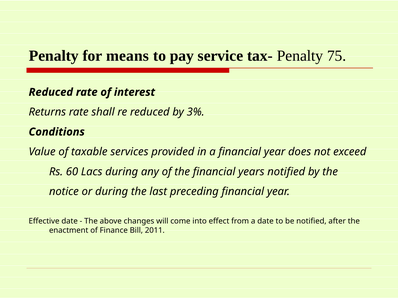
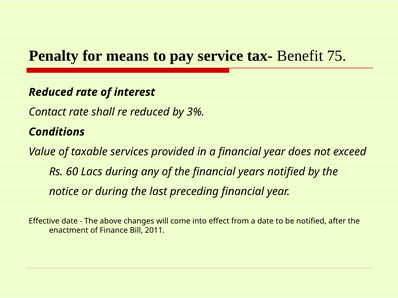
tax- Penalty: Penalty -> Benefit
Returns: Returns -> Contact
